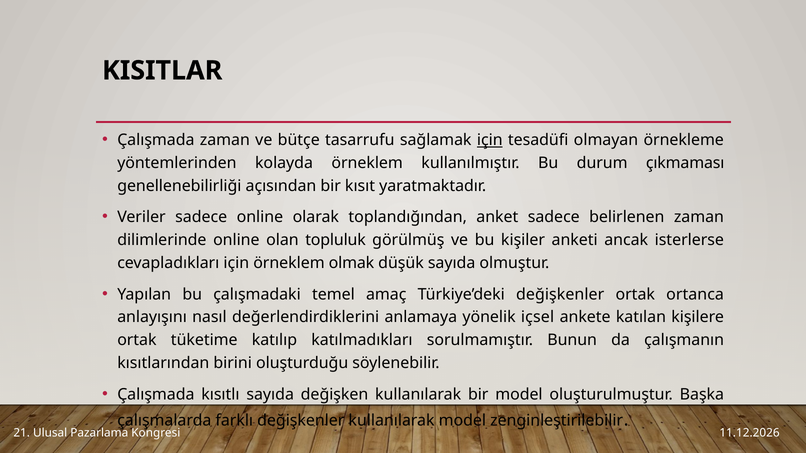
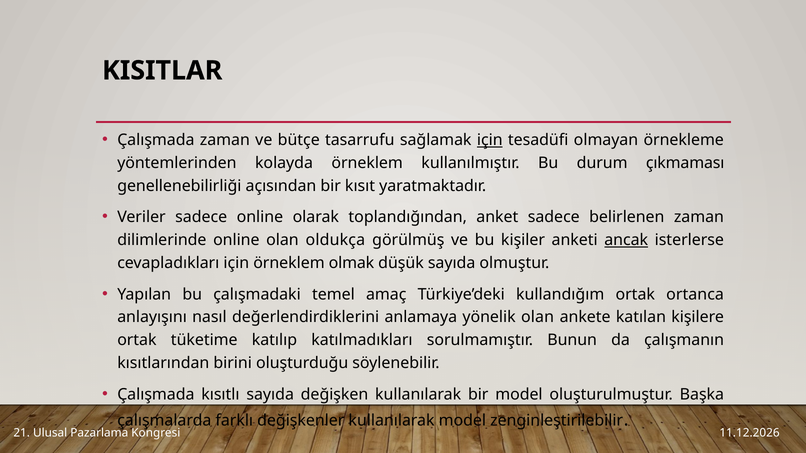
topluluk: topluluk -> oldukça
ancak underline: none -> present
Türkiye’deki değişkenler: değişkenler -> kullandığım
yönelik içsel: içsel -> olan
